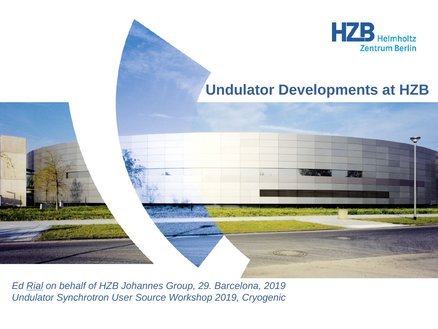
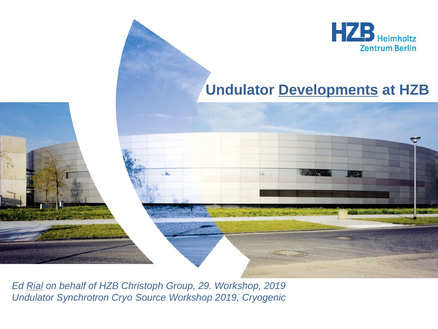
Developments underline: none -> present
Johannes: Johannes -> Christoph
29 Barcelona: Barcelona -> Workshop
User: User -> Cryo
